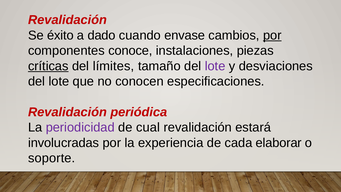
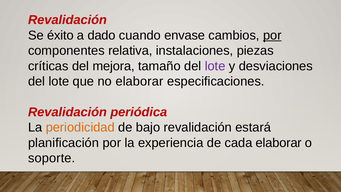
conoce: conoce -> relativa
críticas underline: present -> none
límites: límites -> mejora
no conocen: conocen -> elaborar
periodicidad colour: purple -> orange
cual: cual -> bajo
involucradas: involucradas -> planificación
